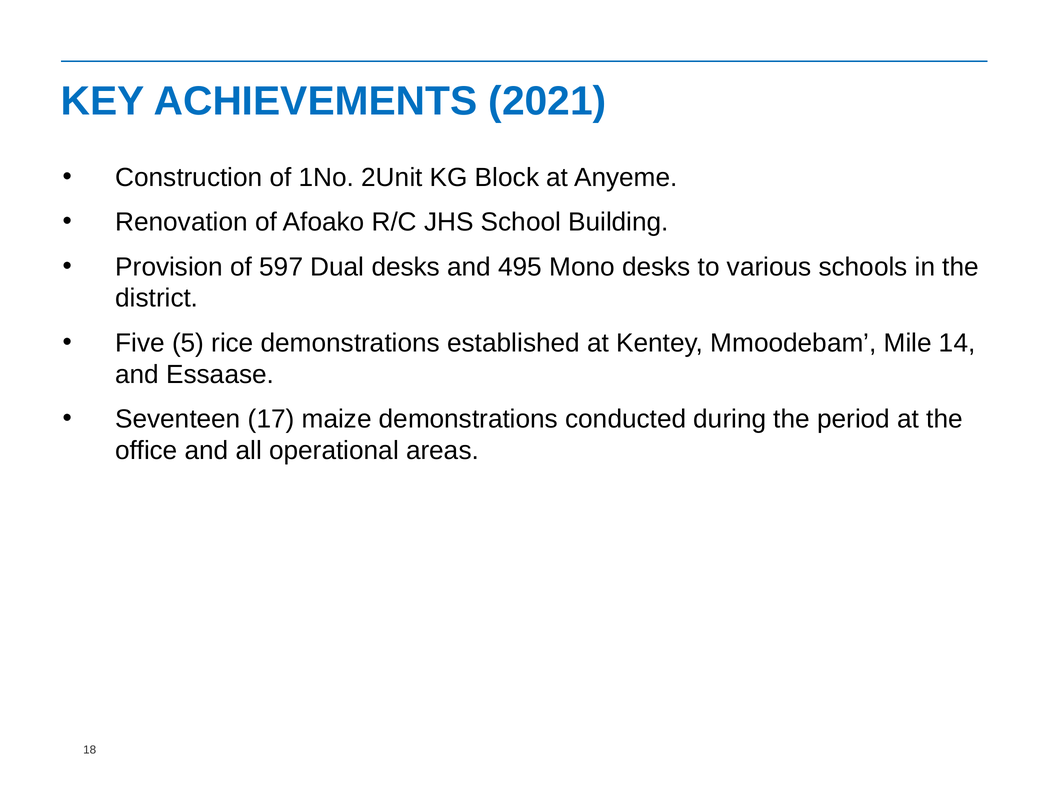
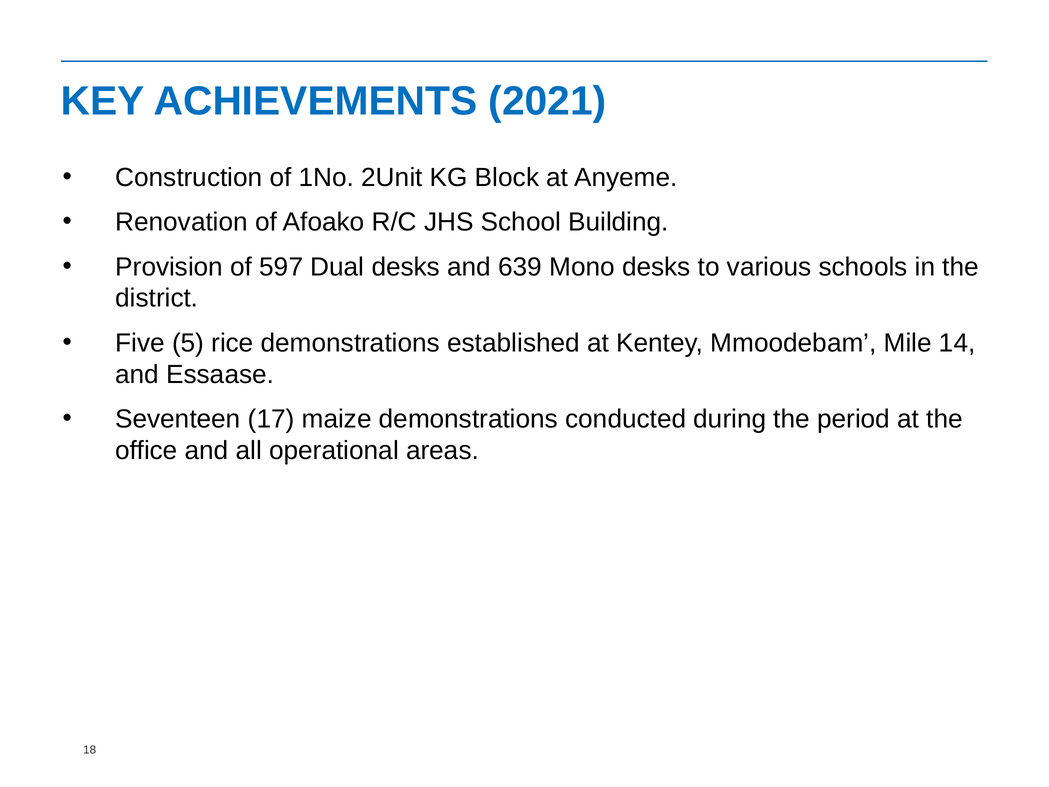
495: 495 -> 639
